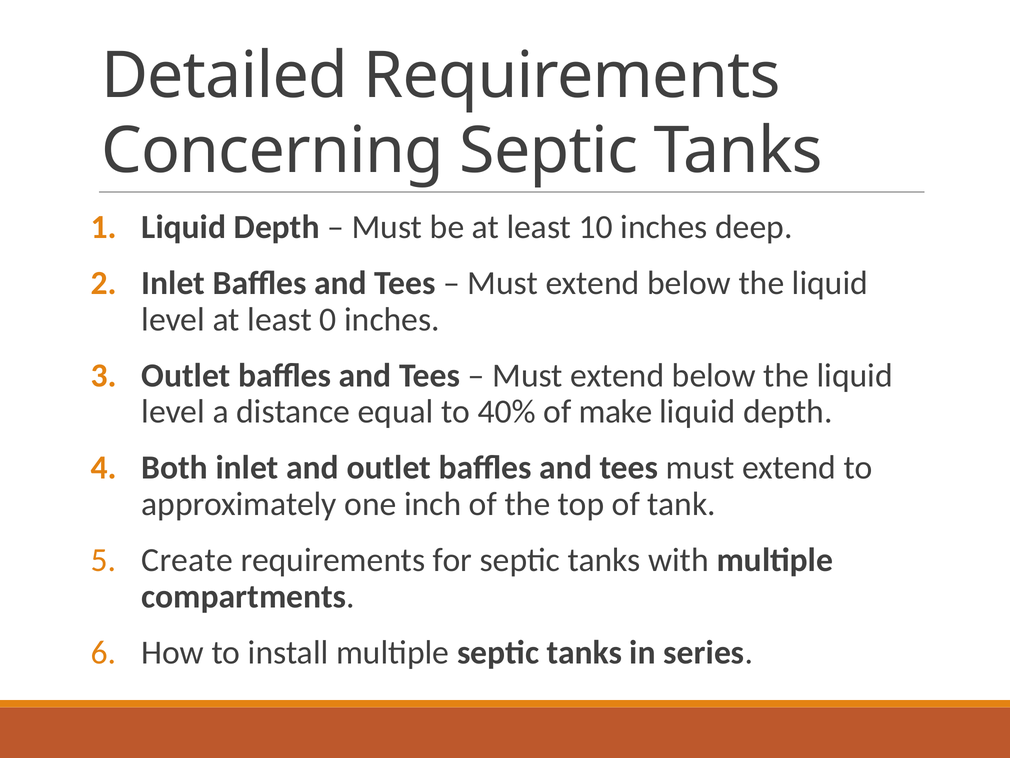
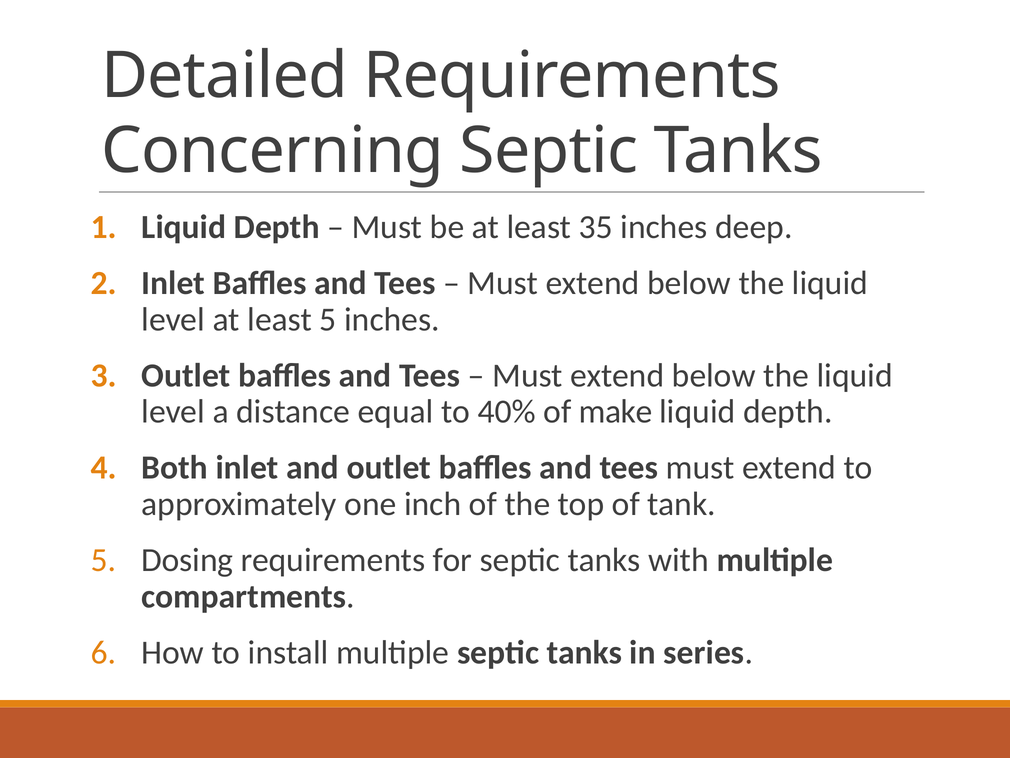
10: 10 -> 35
least 0: 0 -> 5
Create: Create -> Dosing
